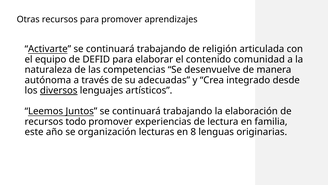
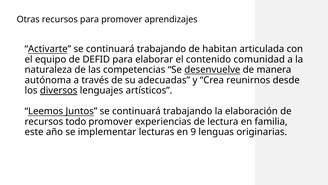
religión: religión -> habitan
desenvuelve underline: none -> present
integrado: integrado -> reunirnos
organización: organización -> implementar
8: 8 -> 9
